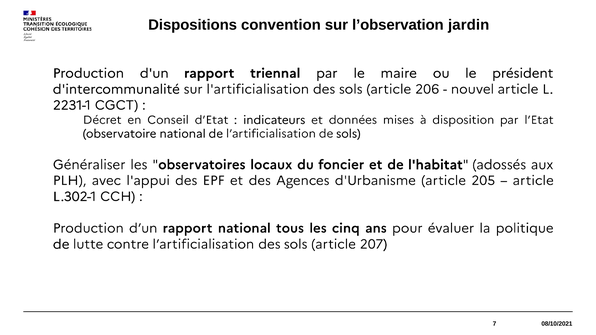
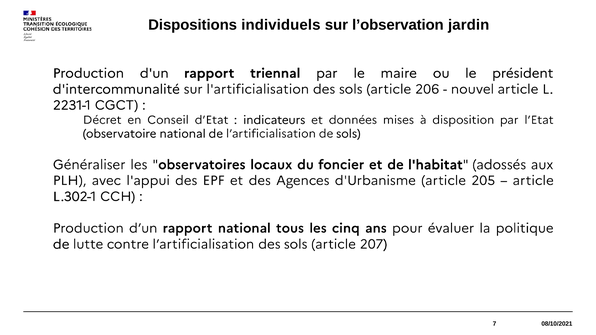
convention: convention -> individuels
